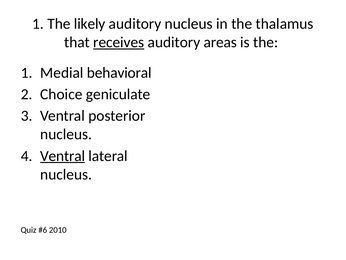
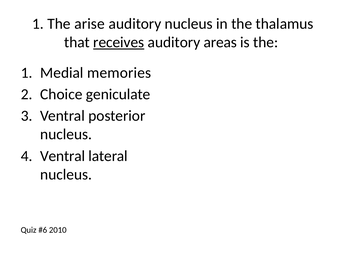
likely: likely -> arise
behavioral: behavioral -> memories
Ventral at (63, 156) underline: present -> none
